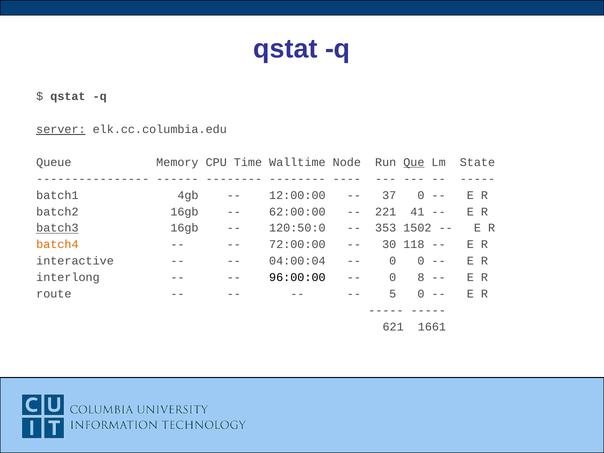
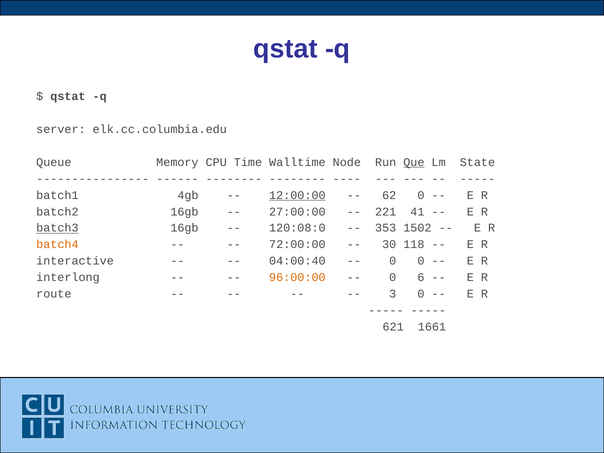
server underline: present -> none
12:00:00 underline: none -> present
37: 37 -> 62
62:00:00: 62:00:00 -> 27:00:00
120:50:0: 120:50:0 -> 120:08:0
04:00:04: 04:00:04 -> 04:00:40
96:00:00 colour: black -> orange
8: 8 -> 6
5: 5 -> 3
